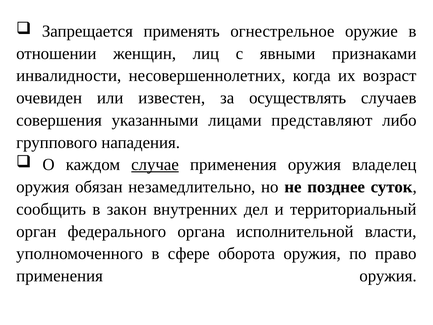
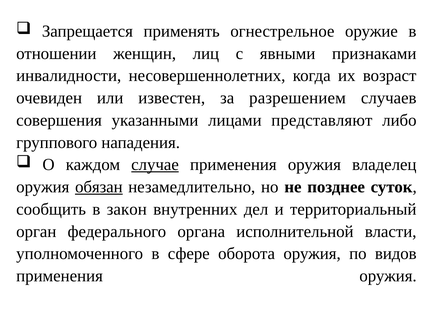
осуществлять: осуществлять -> разрешением
обязан underline: none -> present
право: право -> видов
